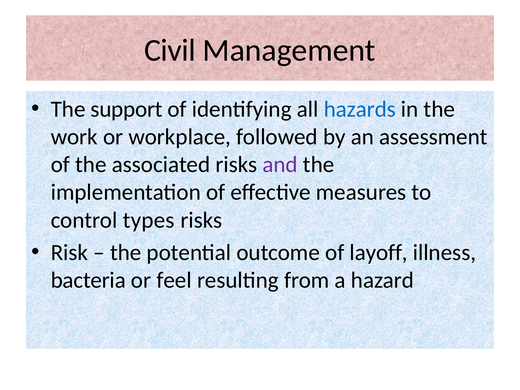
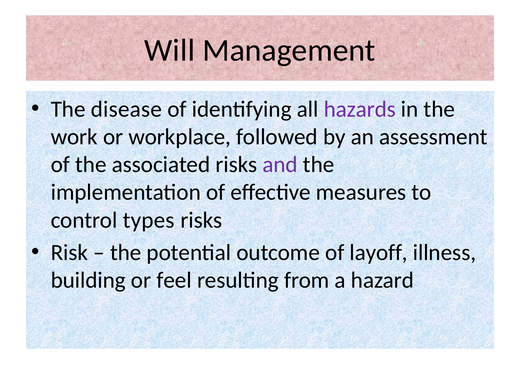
Civil: Civil -> Will
support: support -> disease
hazards colour: blue -> purple
bacteria: bacteria -> building
